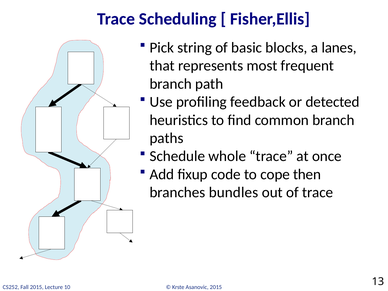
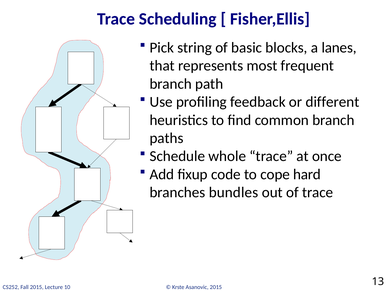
detected: detected -> different
then: then -> hard
